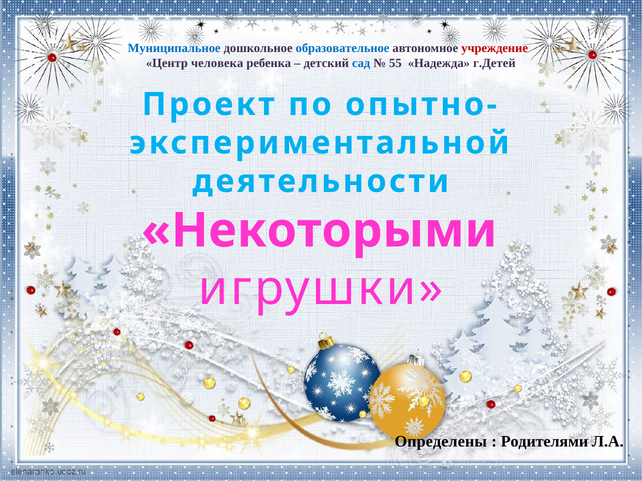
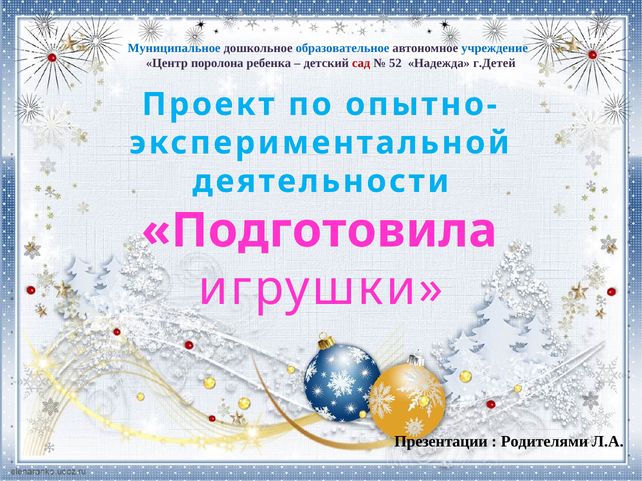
учреждение colour: red -> blue
человека: человека -> поролона
сад colour: blue -> red
55: 55 -> 52
Некоторыми: Некоторыми -> Подготовила
Определены: Определены -> Презентации
